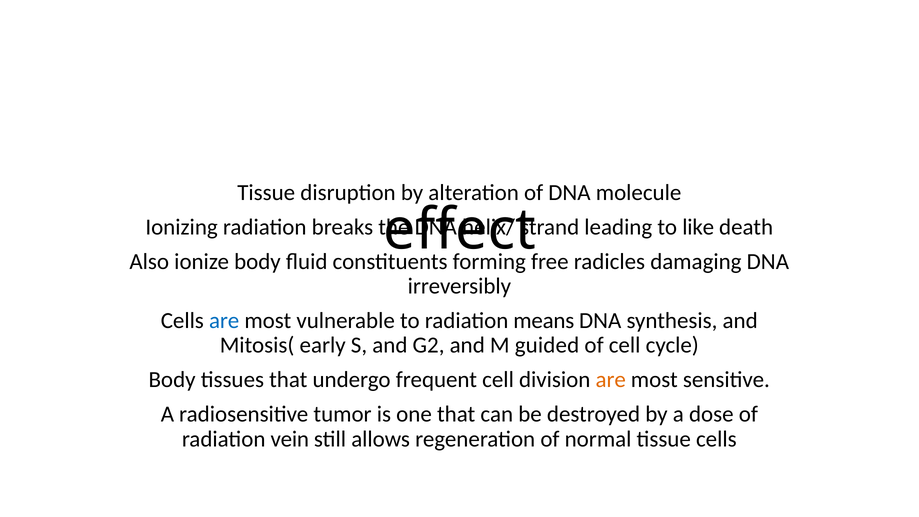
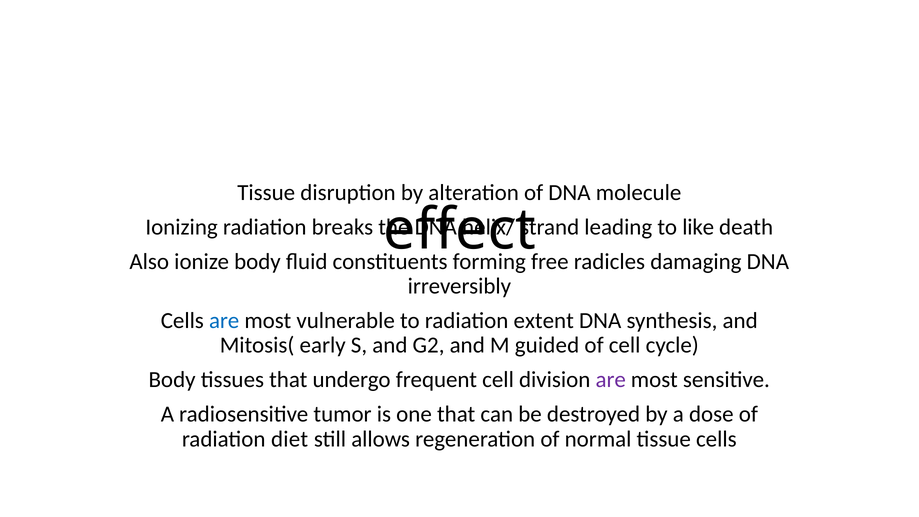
means: means -> extent
are at (611, 380) colour: orange -> purple
vein: vein -> diet
